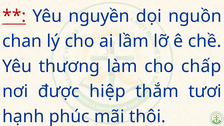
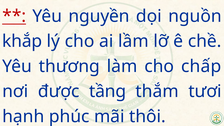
chan: chan -> khắp
hiệp: hiệp -> tầng
